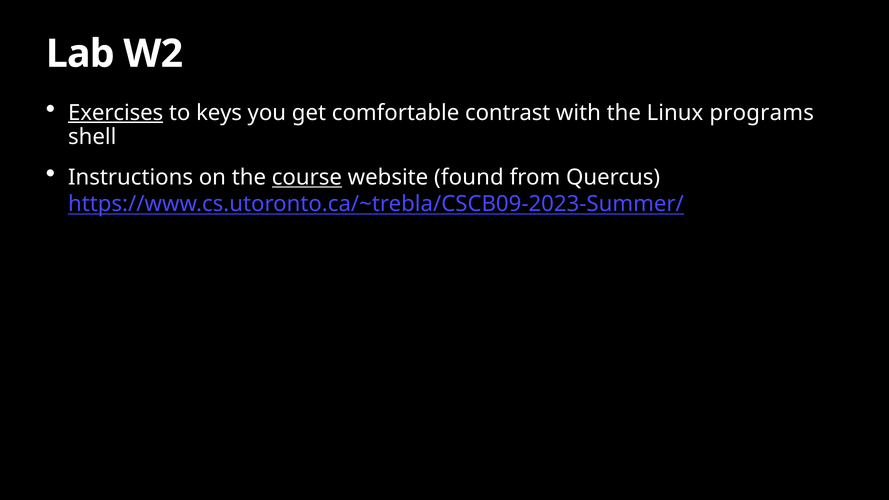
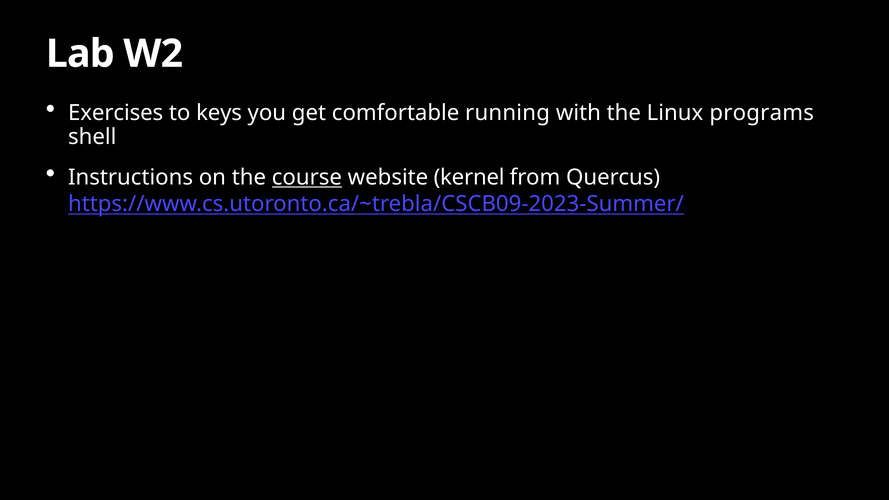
Exercises underline: present -> none
contrast: contrast -> running
found: found -> kernel
